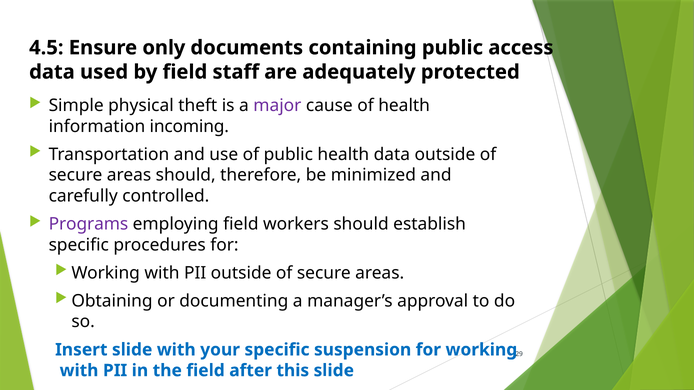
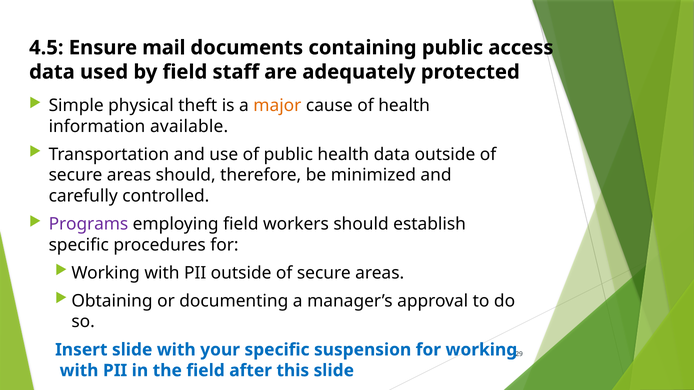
only: only -> mail
major colour: purple -> orange
incoming: incoming -> available
